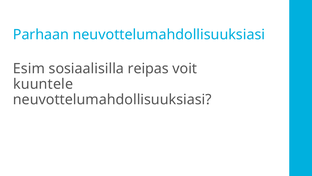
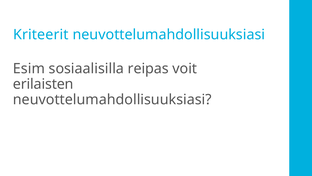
Parhaan: Parhaan -> Kriteerit
kuuntele: kuuntele -> erilaisten
